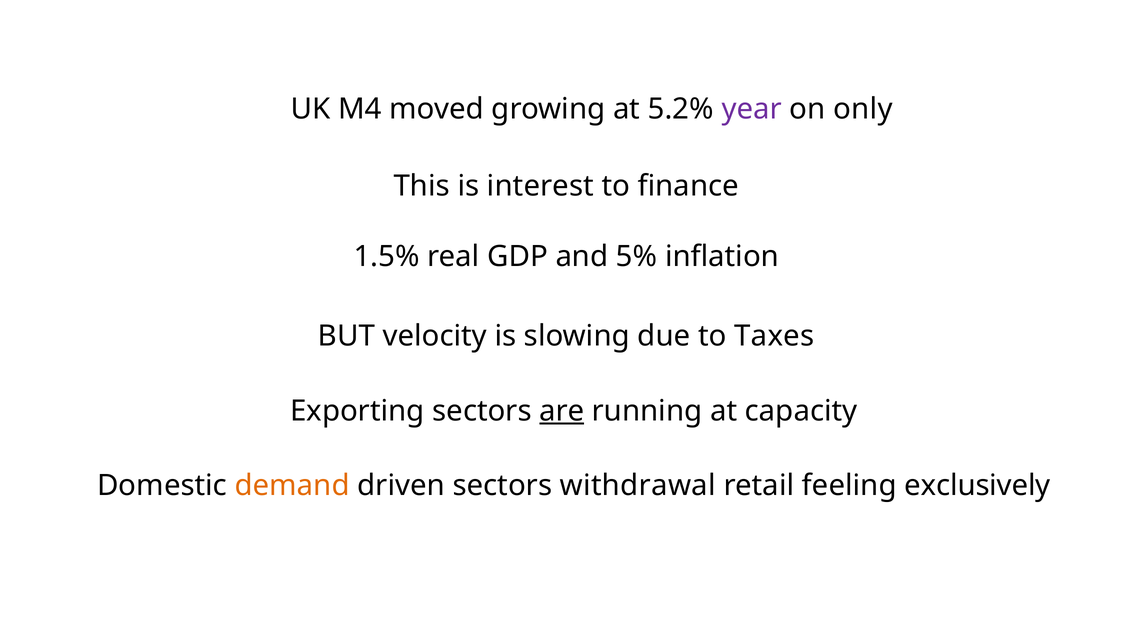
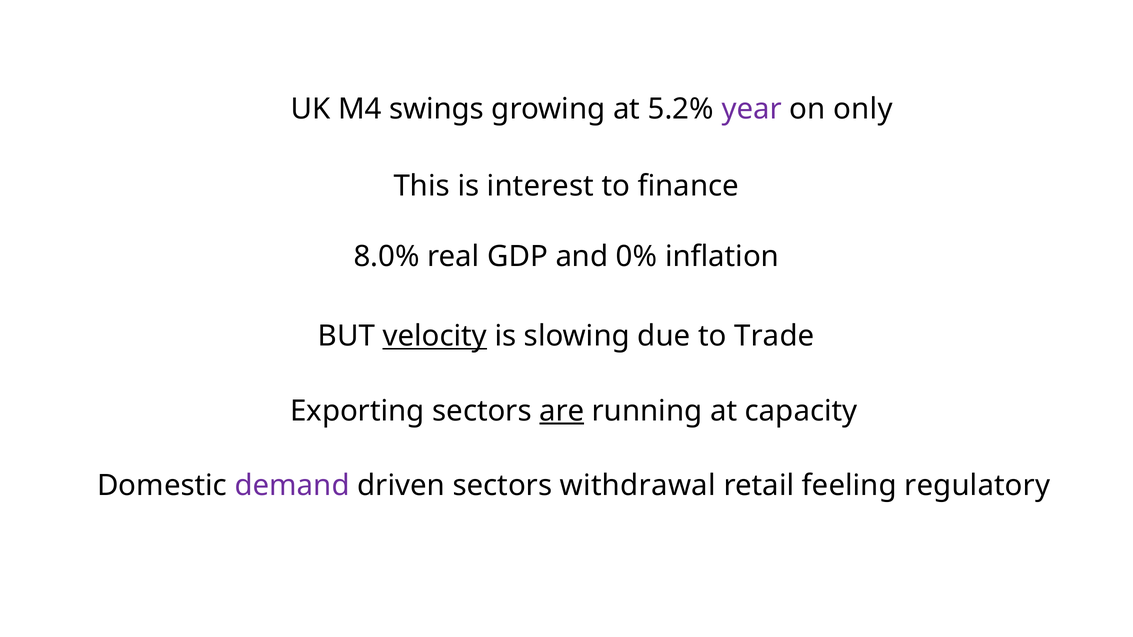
moved: moved -> swings
1.5%: 1.5% -> 8.0%
5%: 5% -> 0%
velocity underline: none -> present
Taxes: Taxes -> Trade
demand colour: orange -> purple
exclusively: exclusively -> regulatory
